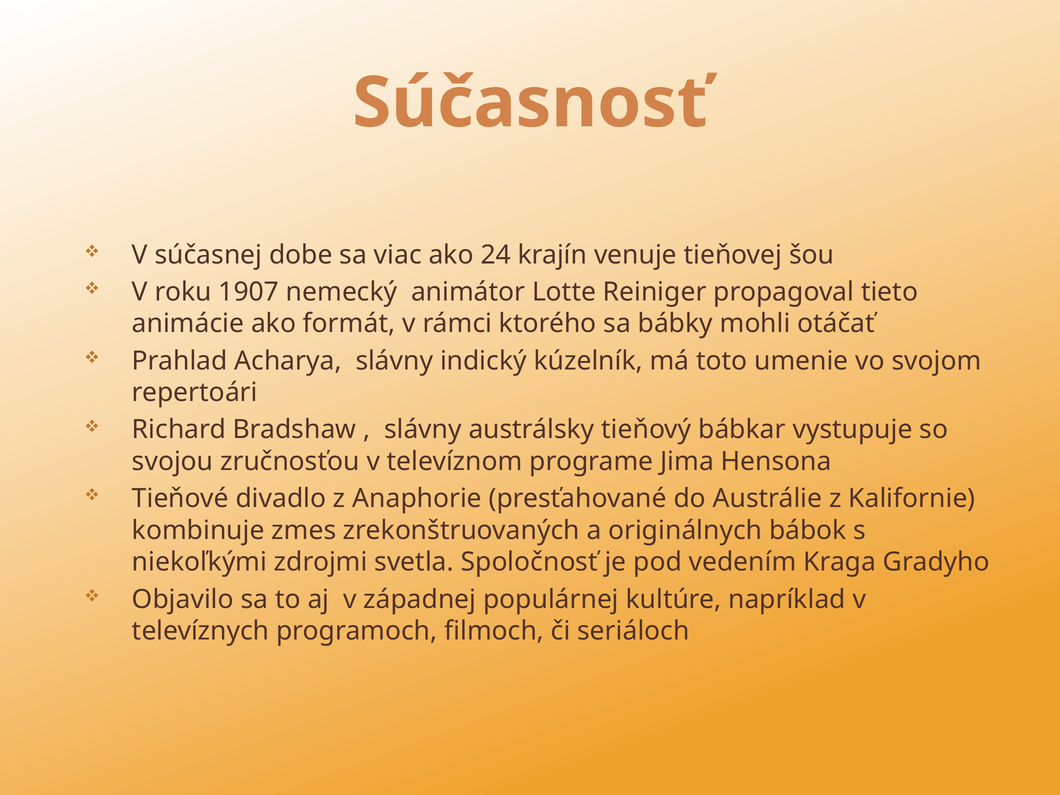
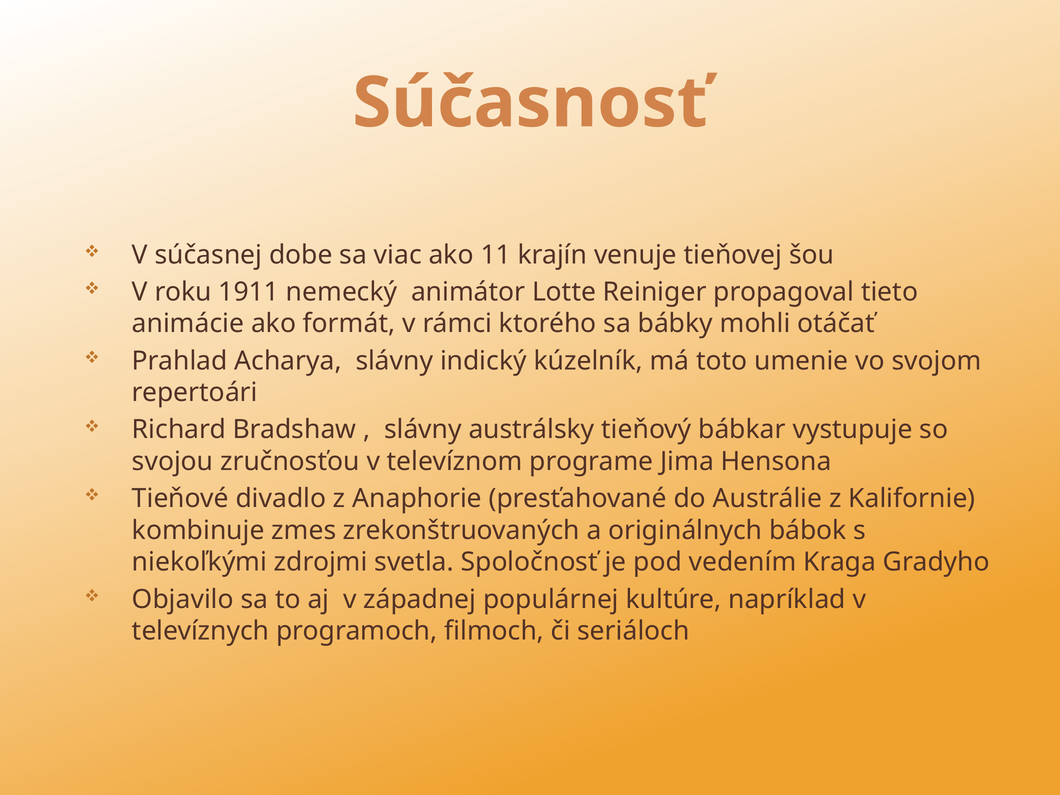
24: 24 -> 11
1907: 1907 -> 1911
